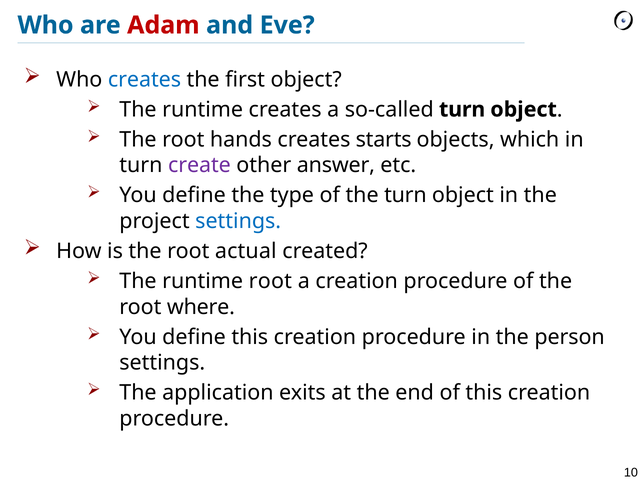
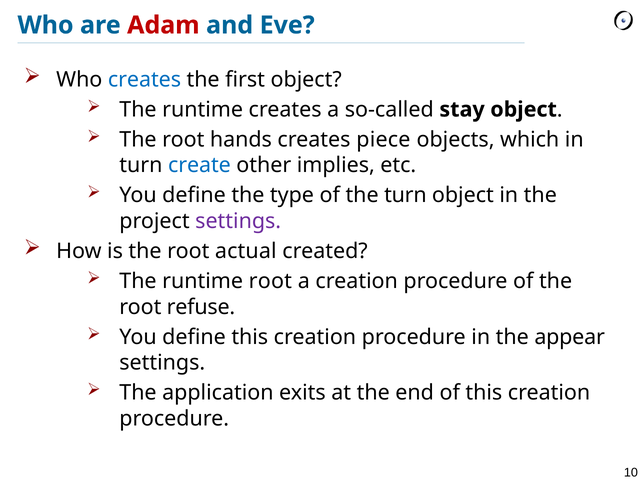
so-called turn: turn -> stay
starts: starts -> piece
create colour: purple -> blue
answer: answer -> implies
settings at (238, 221) colour: blue -> purple
where: where -> refuse
person: person -> appear
